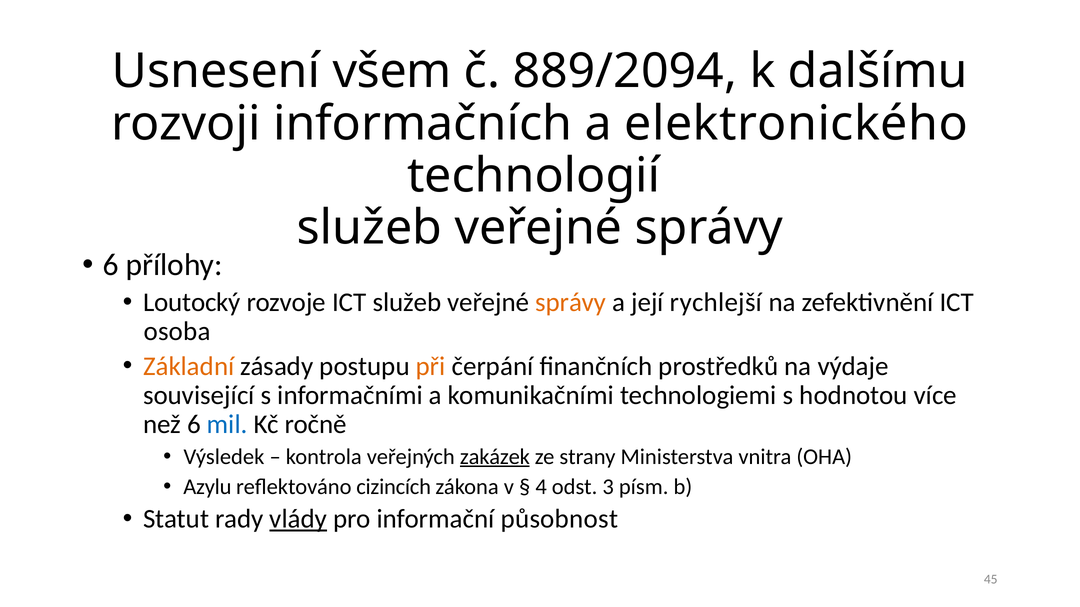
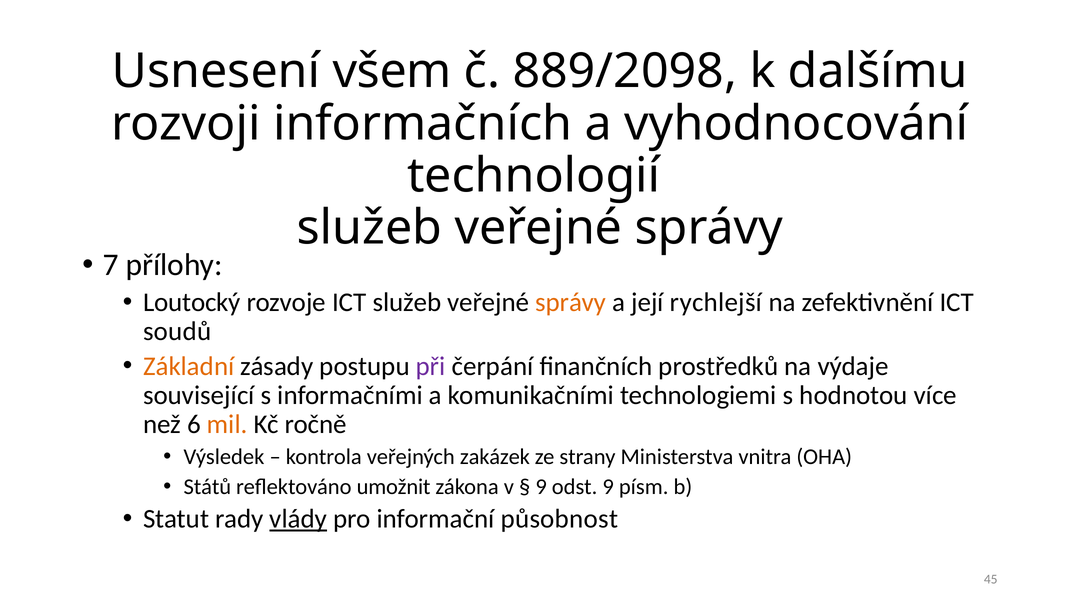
889/2094: 889/2094 -> 889/2098
elektronického: elektronického -> vyhodnocování
6 at (111, 265): 6 -> 7
osoba: osoba -> soudů
při colour: orange -> purple
mil colour: blue -> orange
zakázek underline: present -> none
Azylu: Azylu -> Států
cizincích: cizincích -> umožnit
4 at (541, 487): 4 -> 9
odst 3: 3 -> 9
